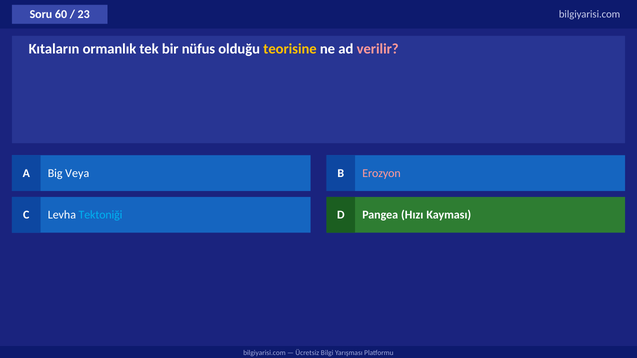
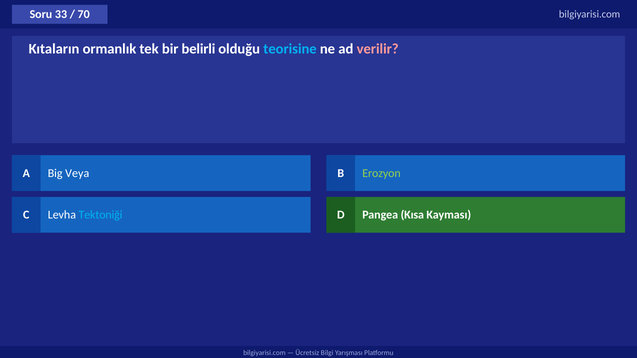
60: 60 -> 33
23: 23 -> 70
nüfus: nüfus -> belirli
teorisine colour: yellow -> light blue
Erozyon colour: pink -> light green
Hızı: Hızı -> Kısa
